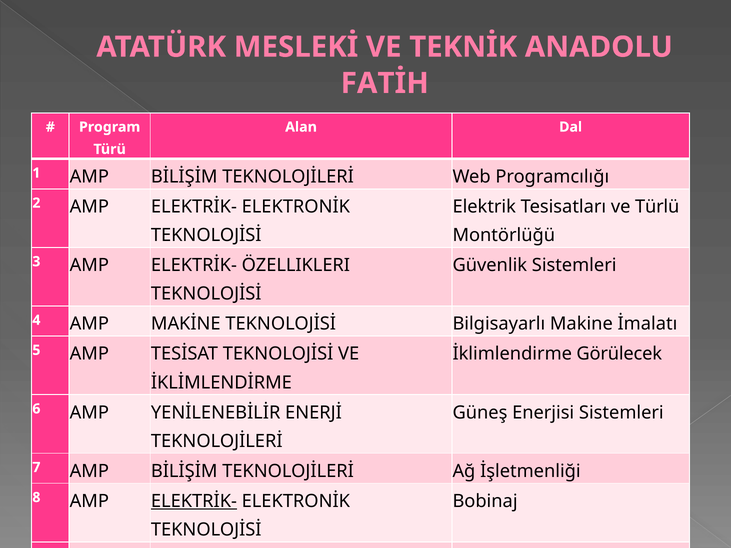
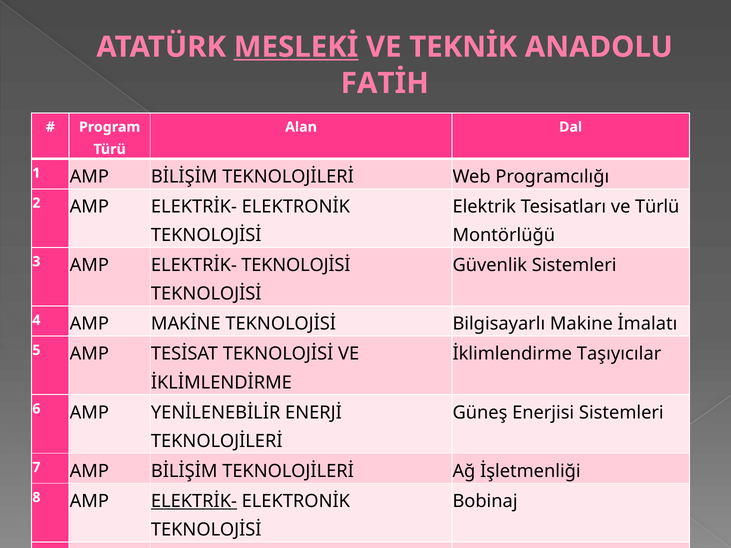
MESLEKİ underline: none -> present
ELEKTRİK- ÖZELLIKLERI: ÖZELLIKLERI -> TEKNOLOJİSİ
Görülecek: Görülecek -> Taşıyıcılar
